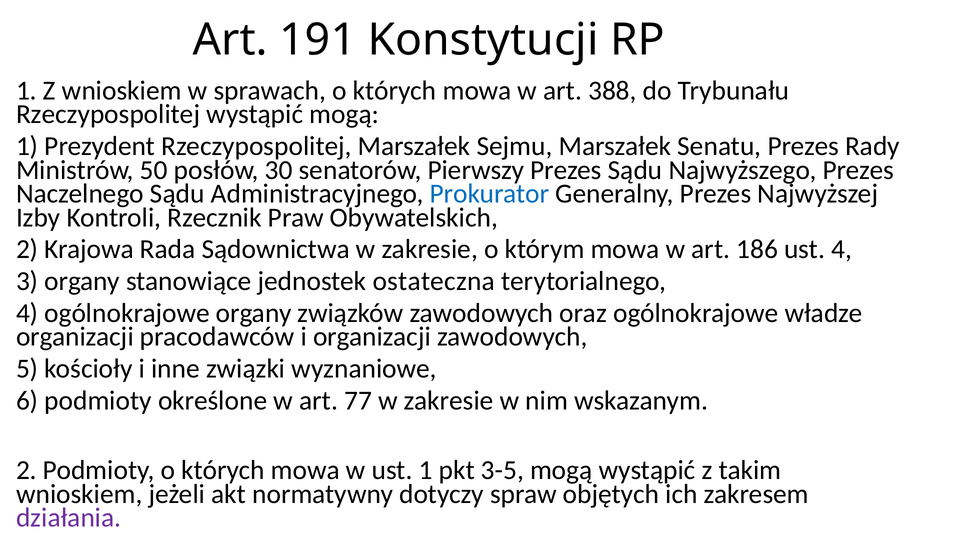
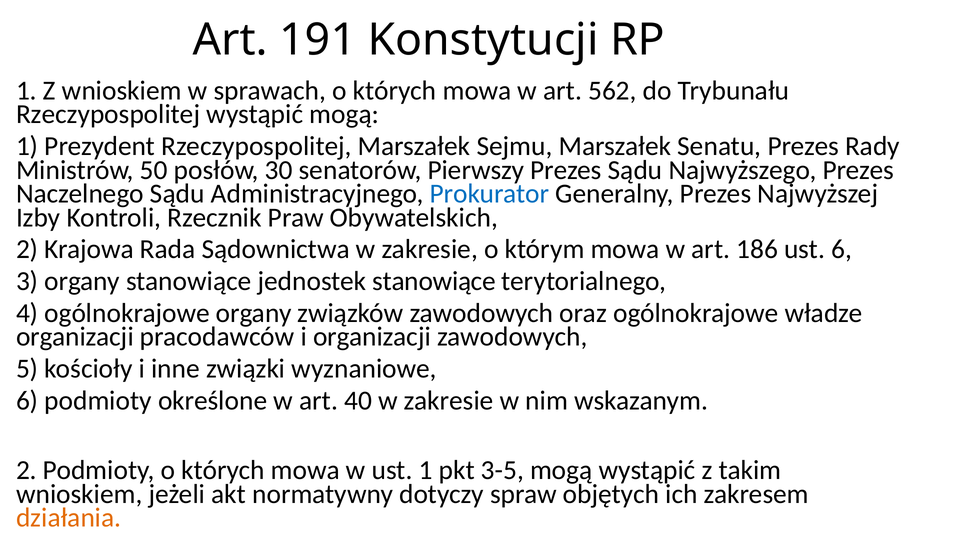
388: 388 -> 562
ust 4: 4 -> 6
jednostek ostateczna: ostateczna -> stanowiące
77: 77 -> 40
działania colour: purple -> orange
